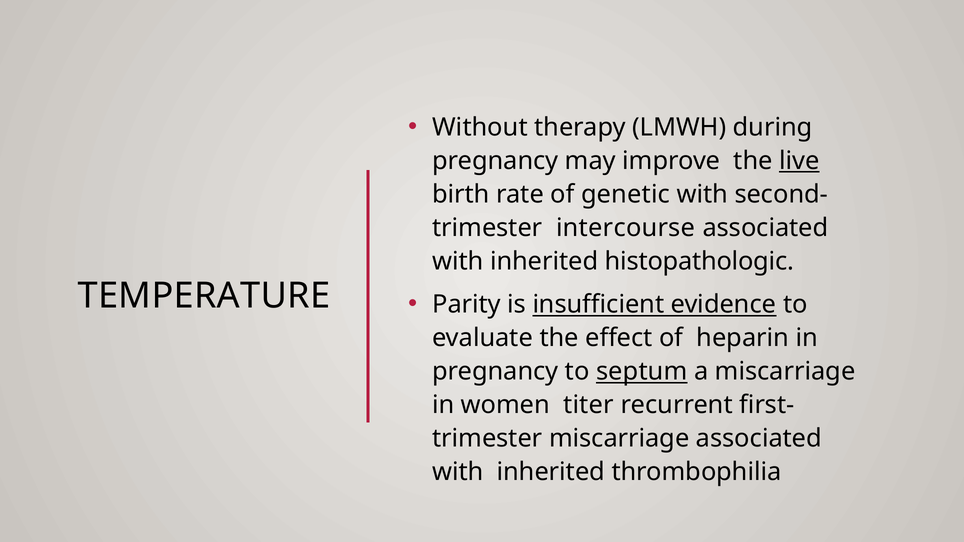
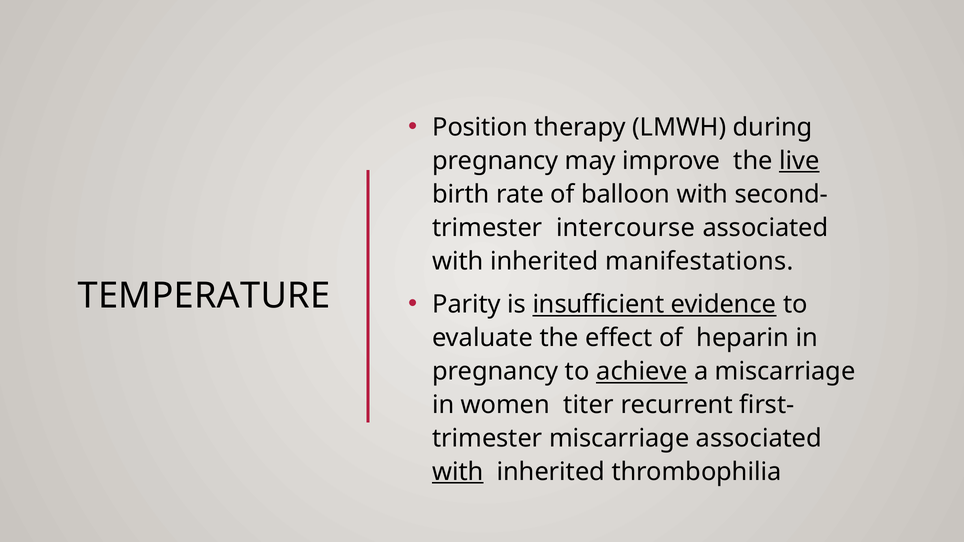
Without: Without -> Position
genetic: genetic -> balloon
histopathologic: histopathologic -> manifestations
septum: septum -> achieve
with at (458, 472) underline: none -> present
